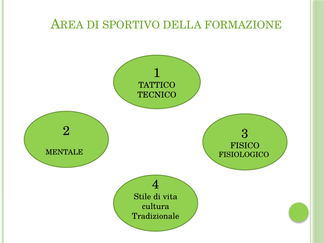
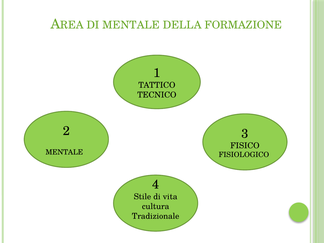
DI SPORTIVO: SPORTIVO -> MENTALE
